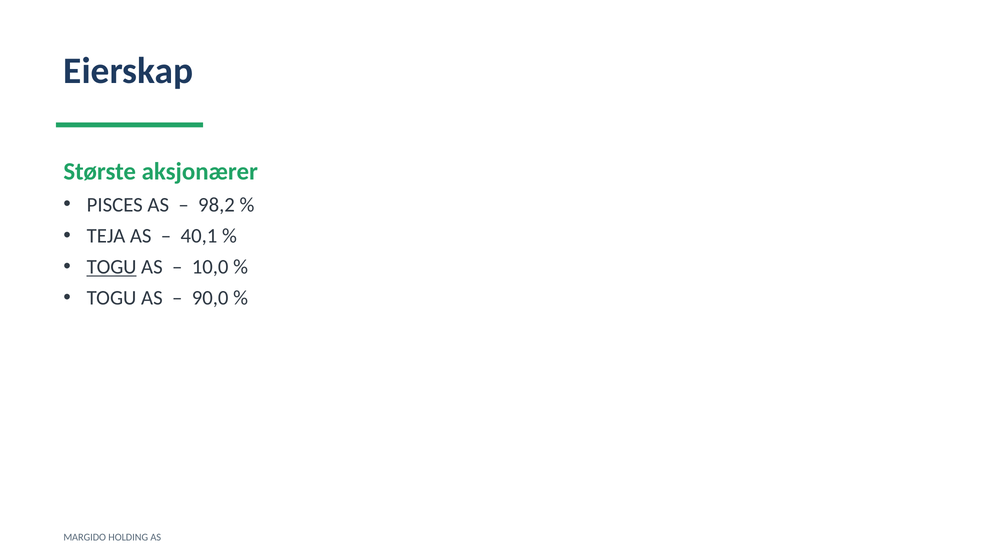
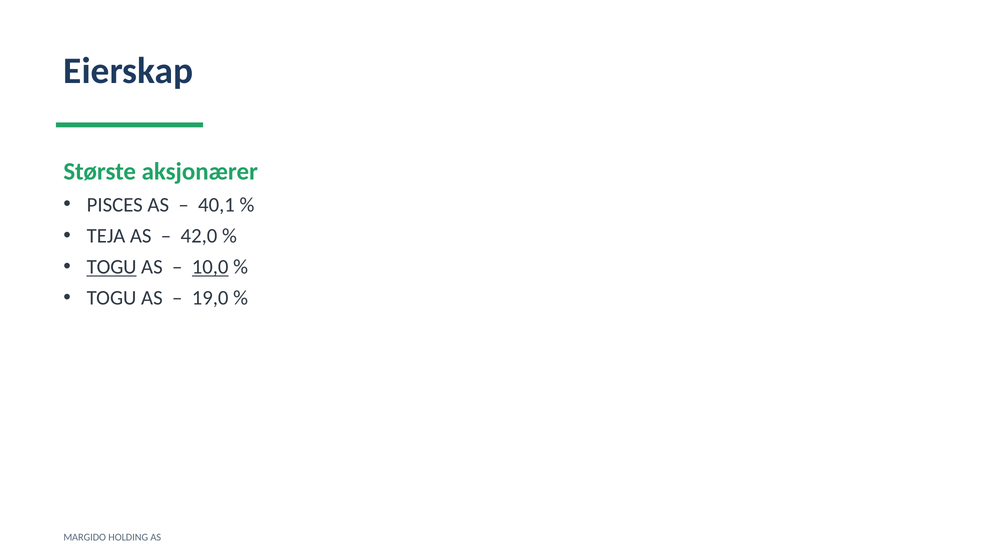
98,2: 98,2 -> 40,1
40,1: 40,1 -> 42,0
10,0 underline: none -> present
90,0: 90,0 -> 19,0
